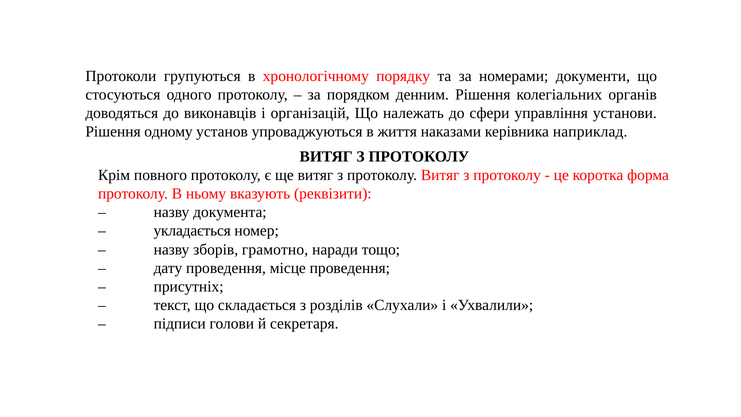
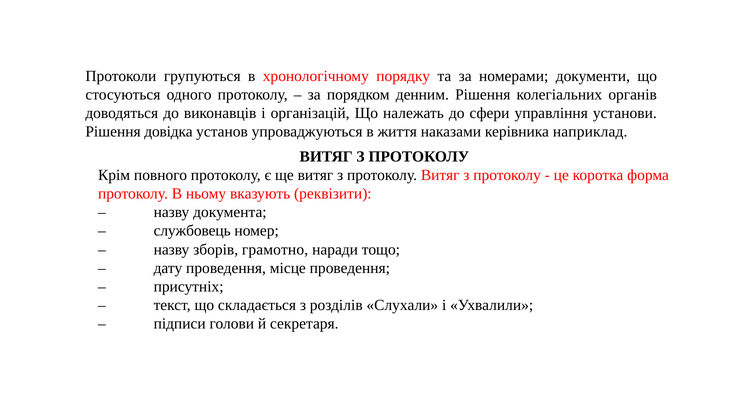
одному: одному -> довідка
укладається: укладається -> службовець
